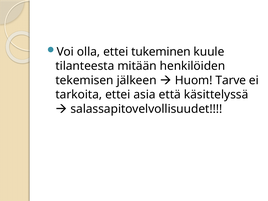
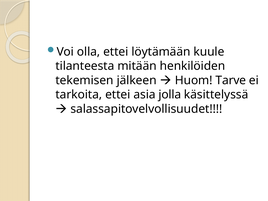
tukeminen: tukeminen -> löytämään
että: että -> jolla
